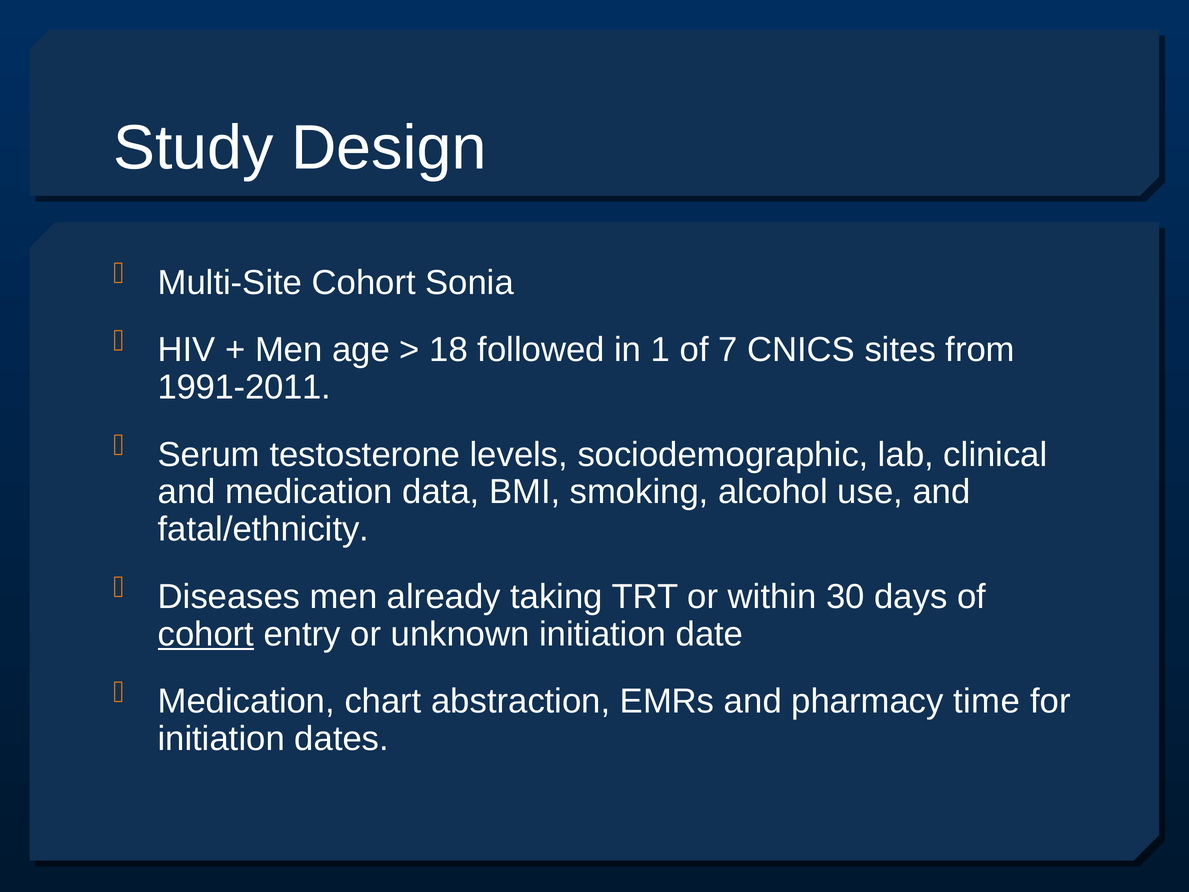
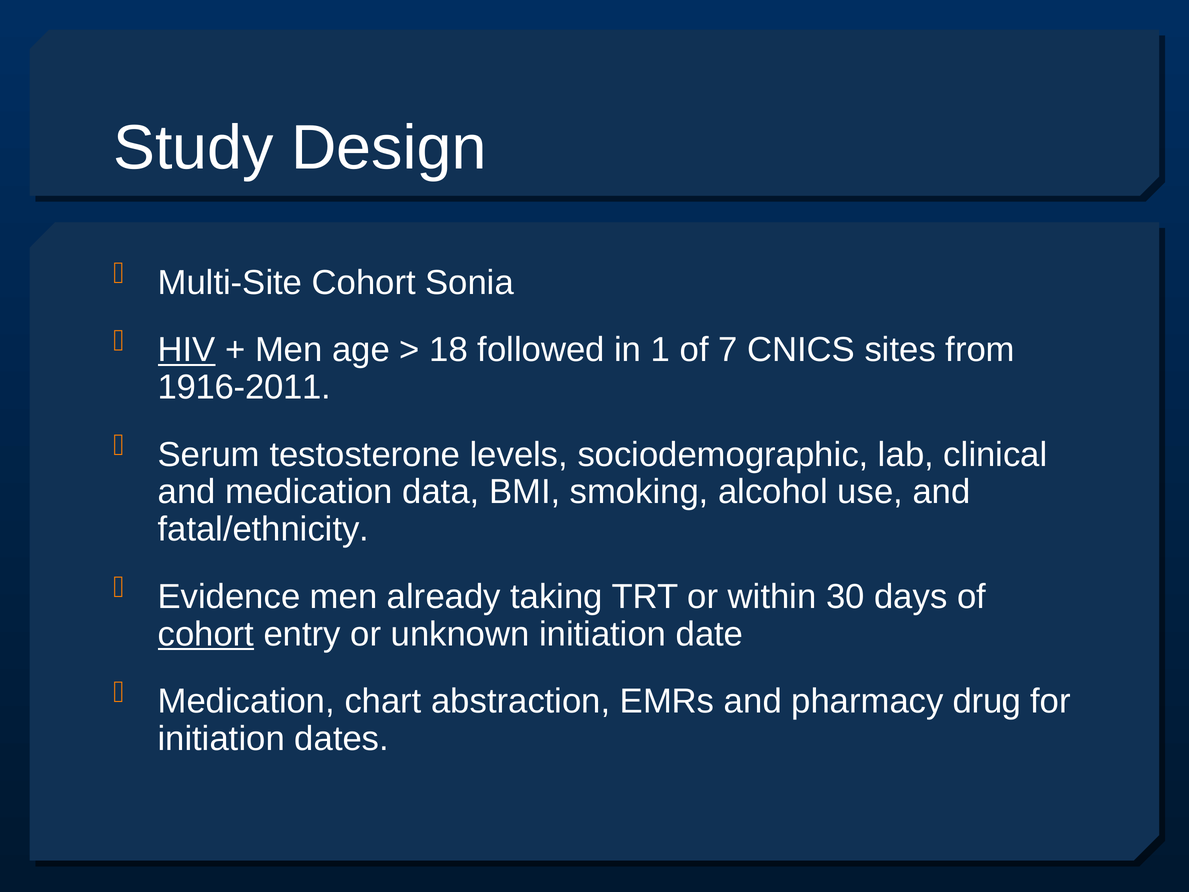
HIV underline: none -> present
1991-2011: 1991-2011 -> 1916-2011
Diseases: Diseases -> Evidence
time: time -> drug
